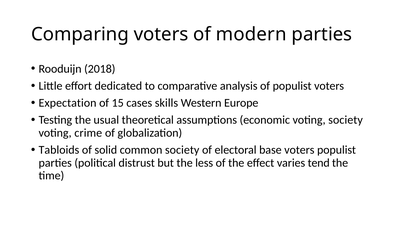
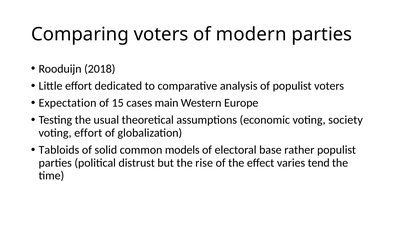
skills: skills -> main
voting crime: crime -> effort
common society: society -> models
base voters: voters -> rather
less: less -> rise
